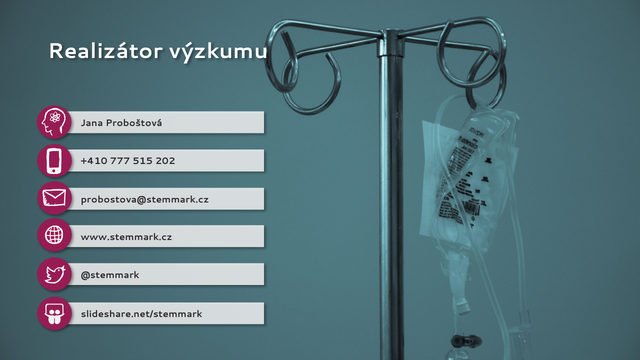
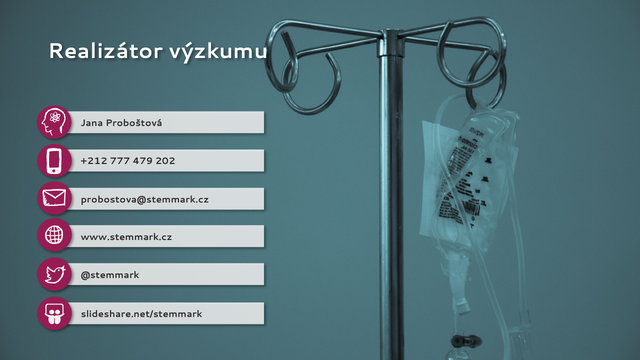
+410: +410 -> +212
515: 515 -> 479
